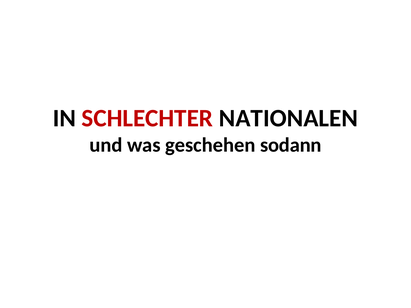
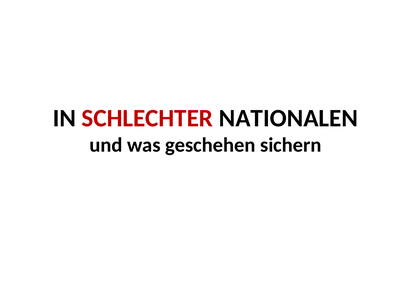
sodann: sodann -> sichern
